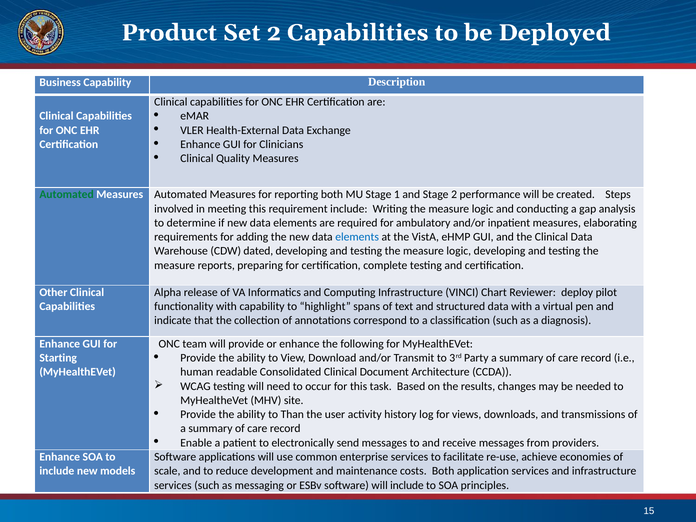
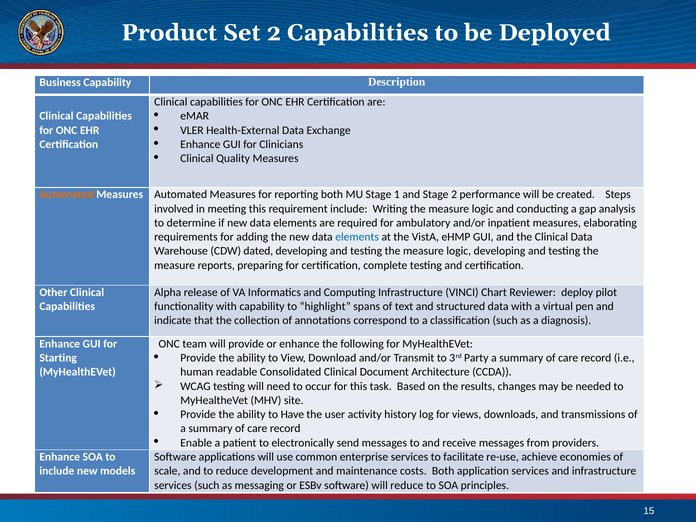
Automated at (67, 195) colour: green -> orange
Than: Than -> Have
will include: include -> reduce
